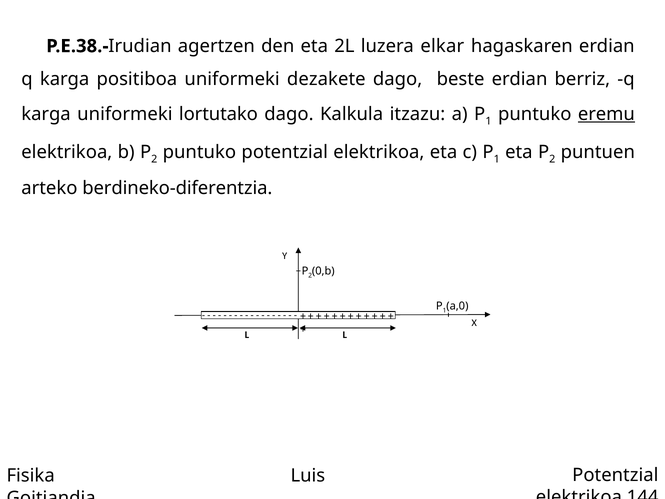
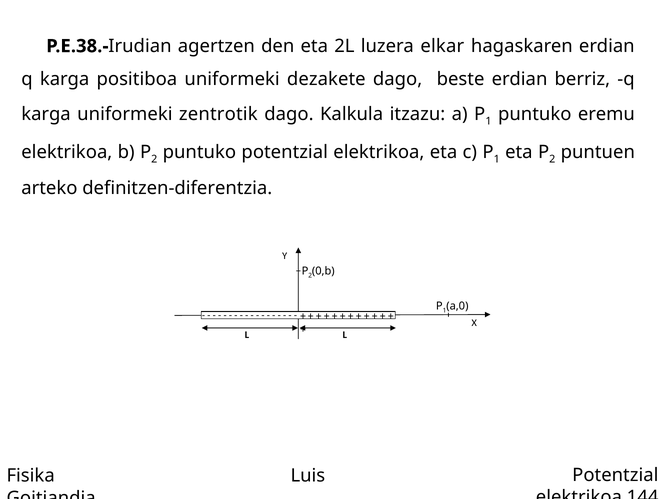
lortutako: lortutako -> zentrotik
eremu underline: present -> none
berdineko-diferentzia: berdineko-diferentzia -> definitzen-diferentzia
